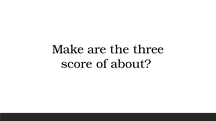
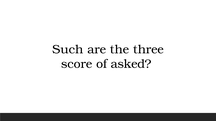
Make: Make -> Such
about: about -> asked
